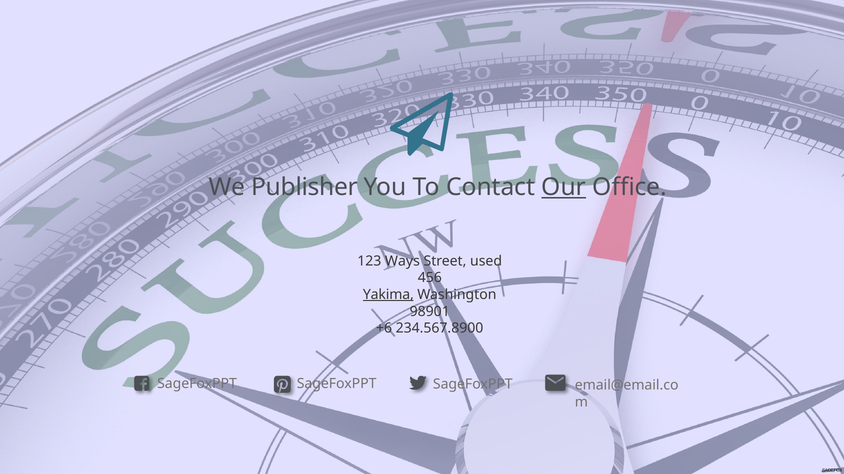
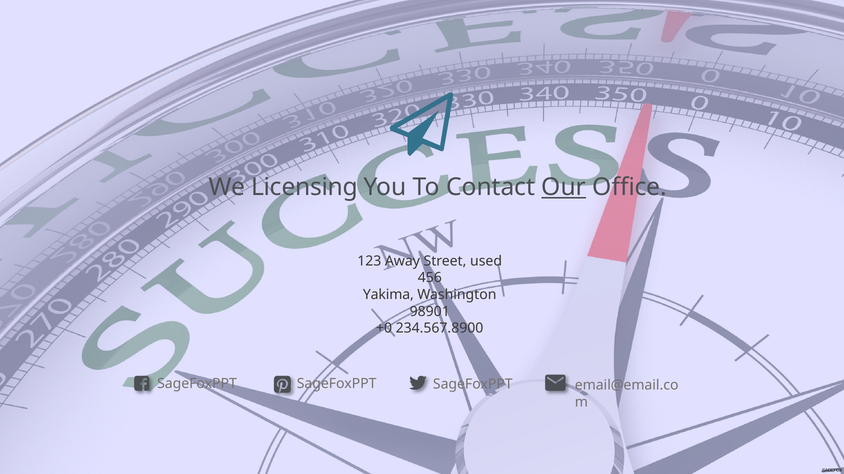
Publisher: Publisher -> Licensing
Ways: Ways -> Away
Yakima underline: present -> none
+6: +6 -> +0
